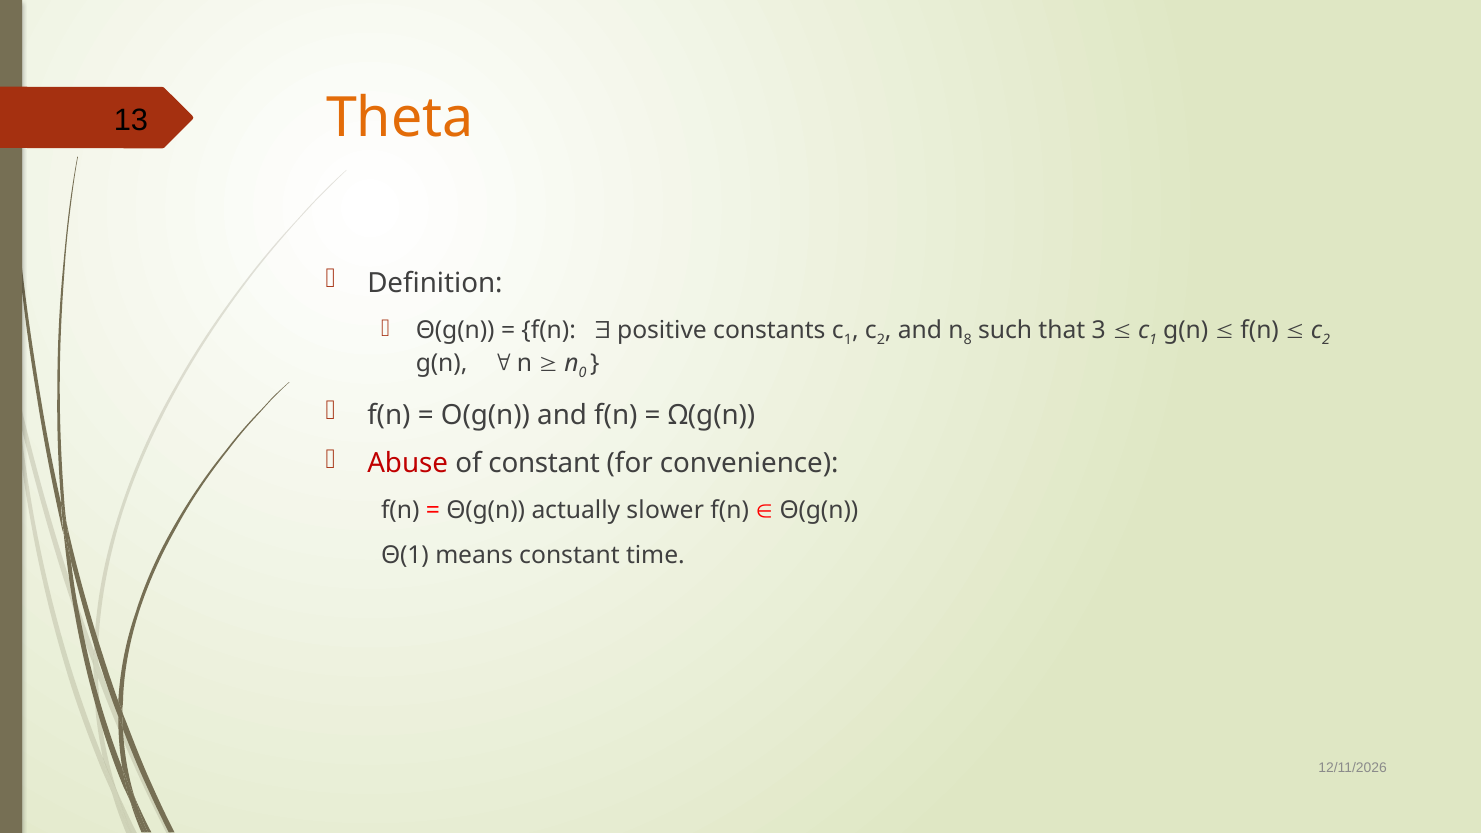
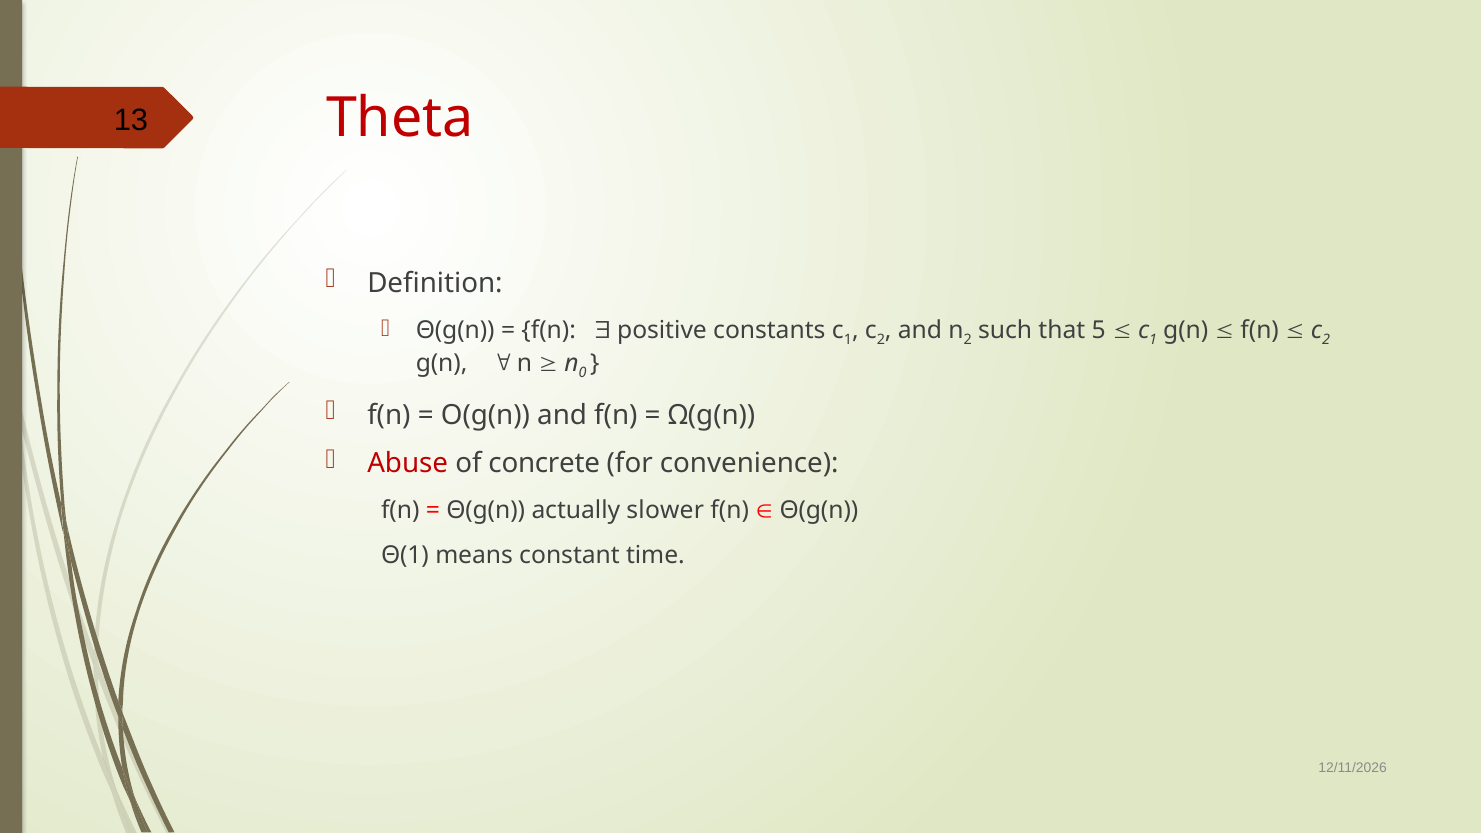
Theta colour: orange -> red
n 8: 8 -> 2
3: 3 -> 5
of constant: constant -> concrete
